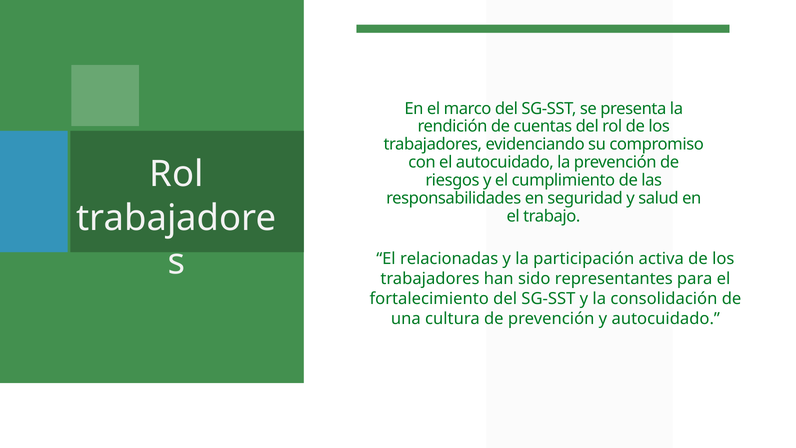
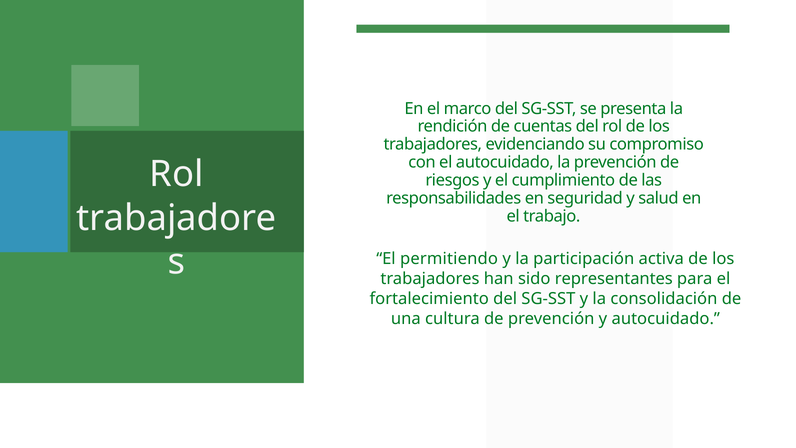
relacionadas: relacionadas -> permitiendo
